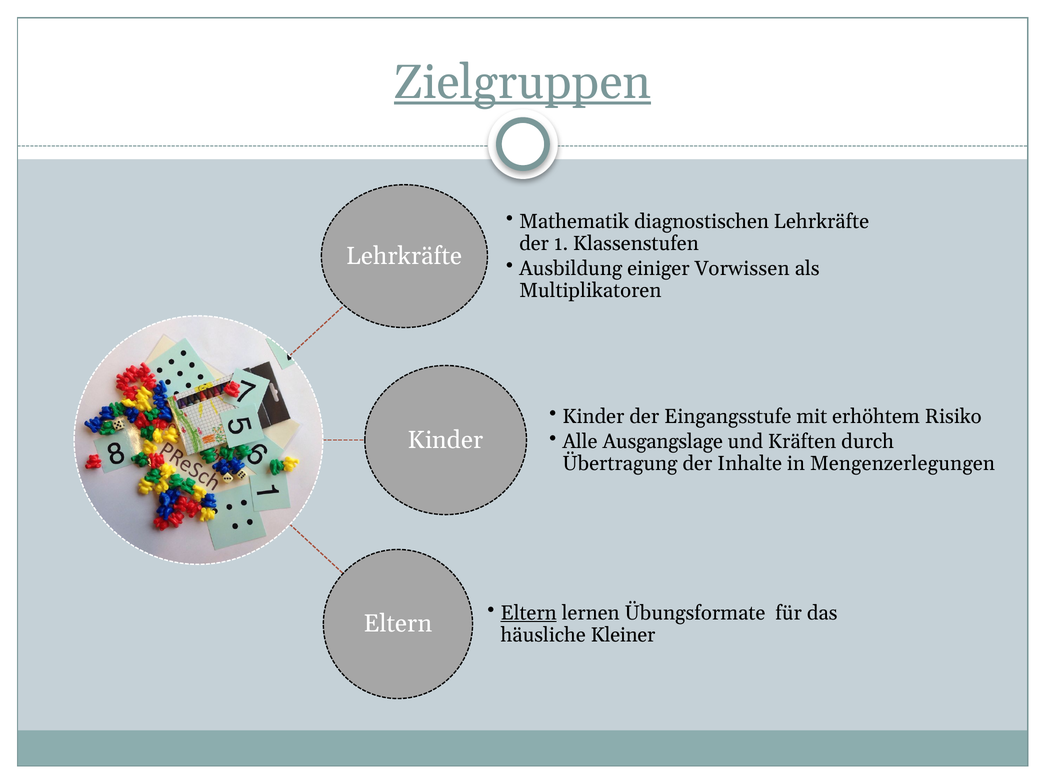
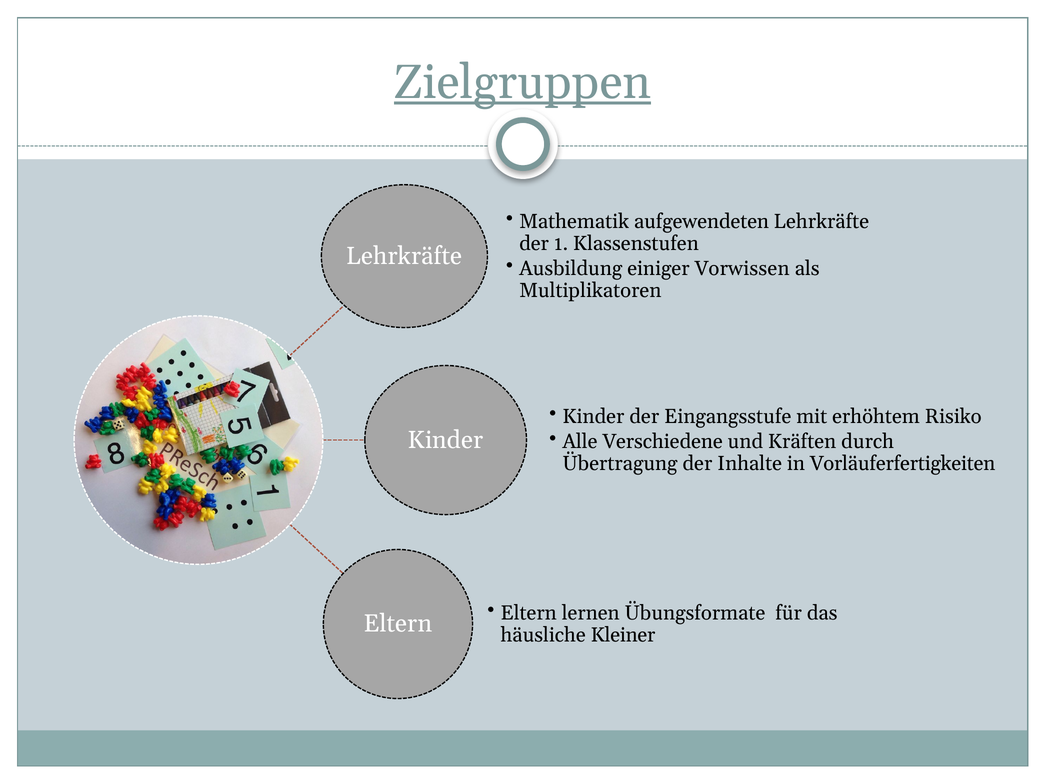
diagnostischen: diagnostischen -> aufgewendeten
Ausgangslage: Ausgangslage -> Verschiedene
Mengenzerlegungen: Mengenzerlegungen -> Vorläuferfertigkeiten
Eltern at (529, 613) underline: present -> none
